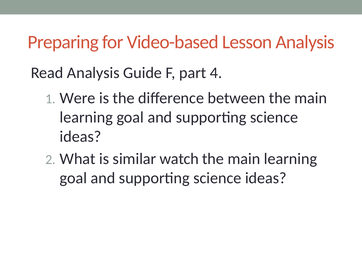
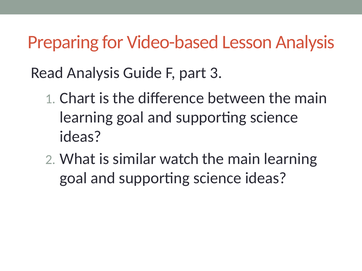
4: 4 -> 3
Were: Were -> Chart
